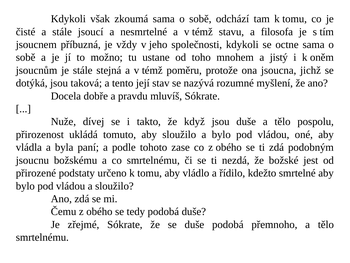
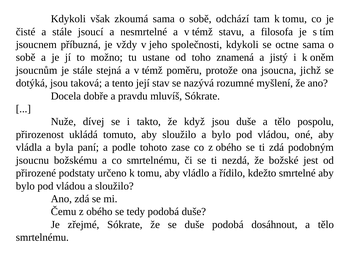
mnohem: mnohem -> znamená
přemnoho: přemnoho -> dosáhnout
